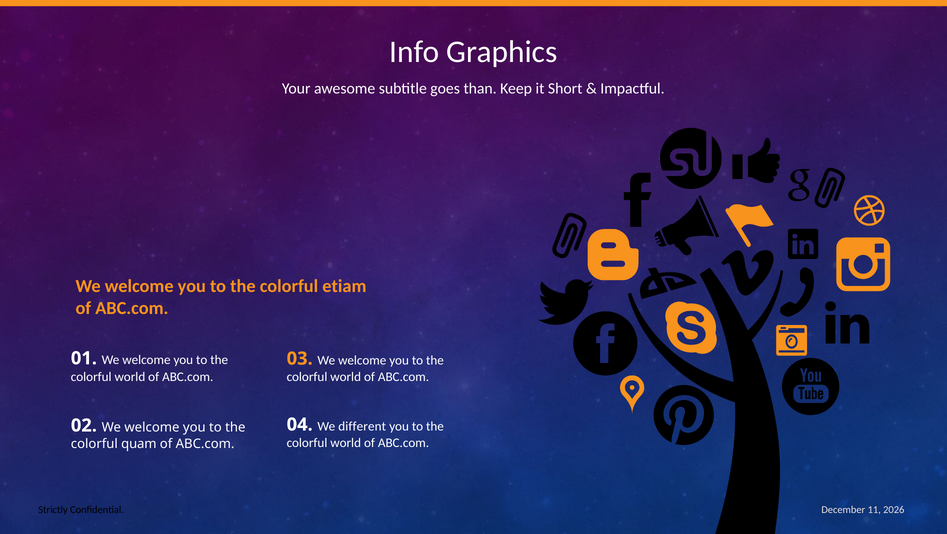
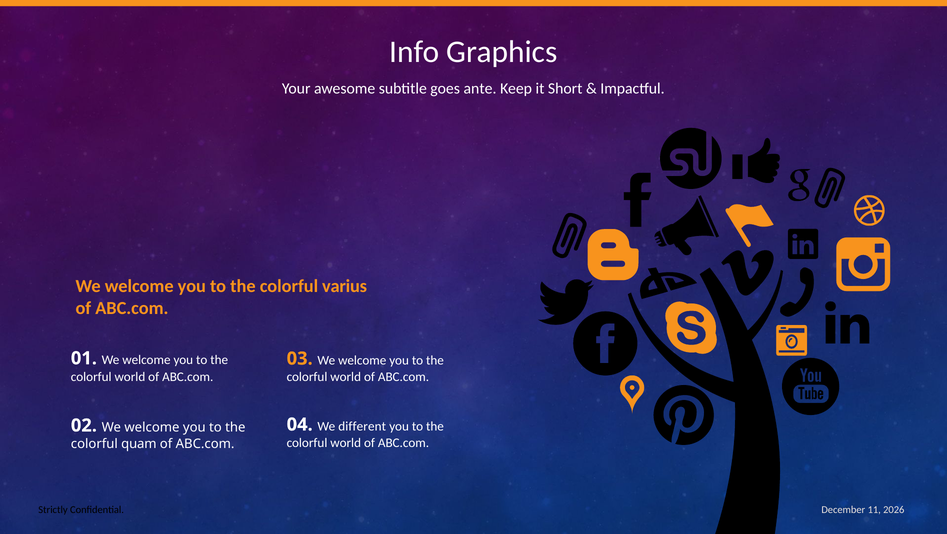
than: than -> ante
etiam: etiam -> varius
